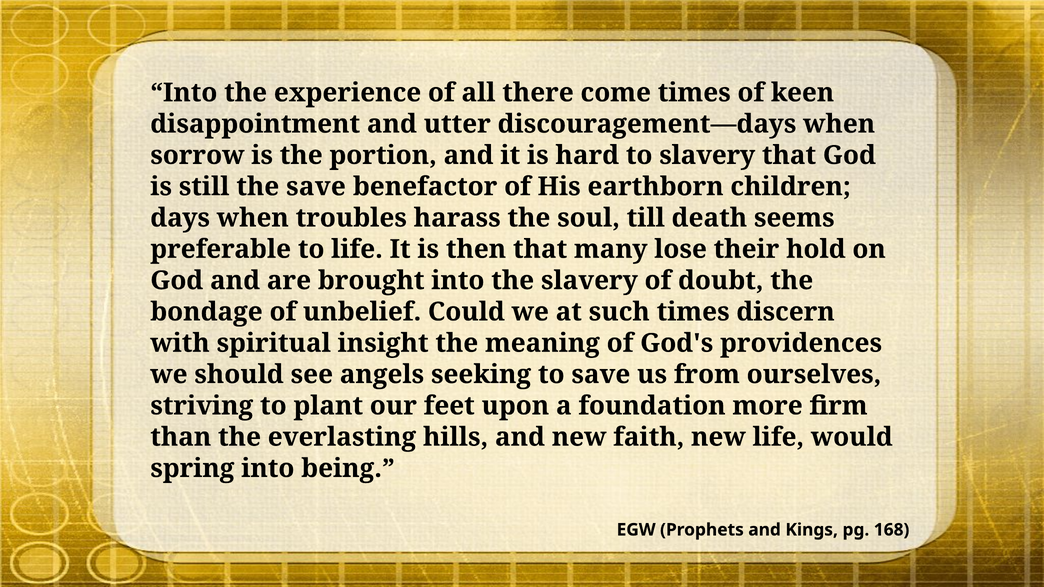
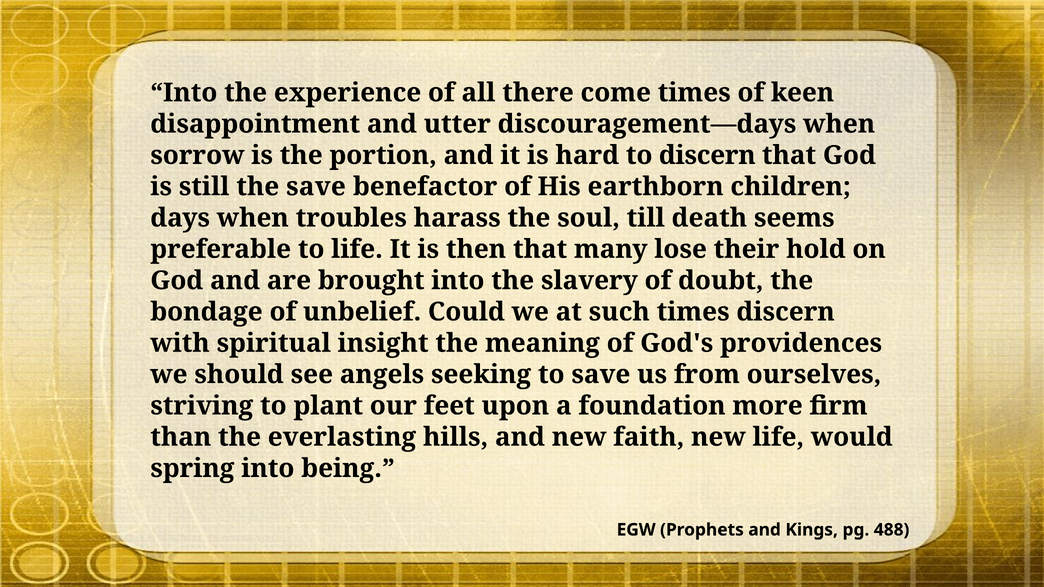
to slavery: slavery -> discern
168: 168 -> 488
